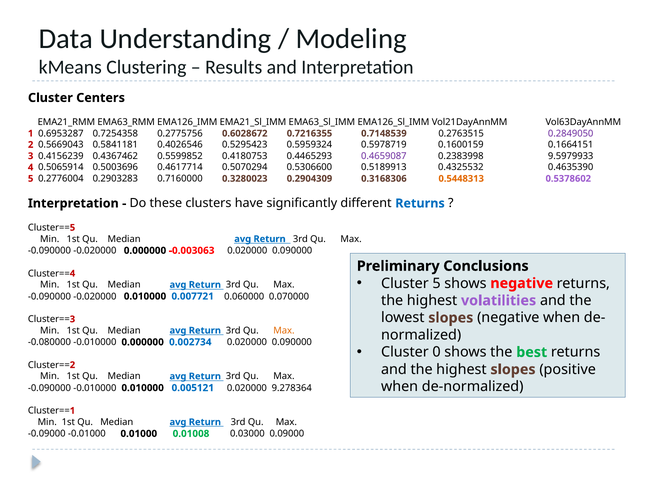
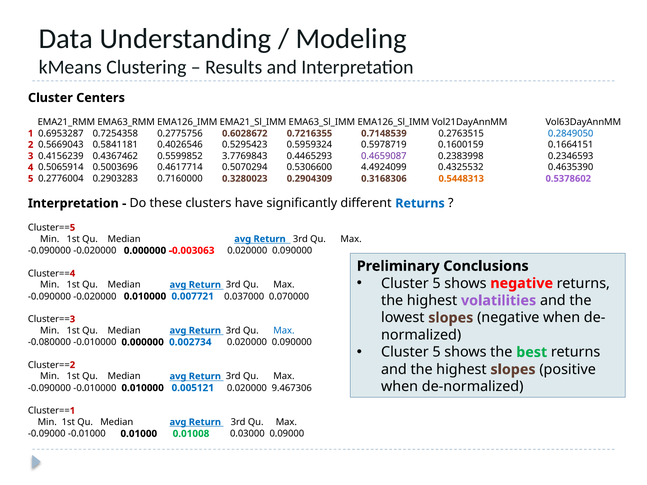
0.2849050 colour: purple -> blue
0.4180753: 0.4180753 -> 3.7769843
9.5979933: 9.5979933 -> 0.2346593
0.5189913: 0.5189913 -> 4.4924099
0.060000: 0.060000 -> 0.037000
Max at (284, 331) colour: orange -> blue
0 at (436, 352): 0 -> 5
9.278364: 9.278364 -> 9.467306
